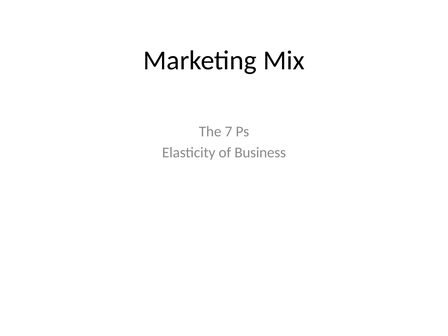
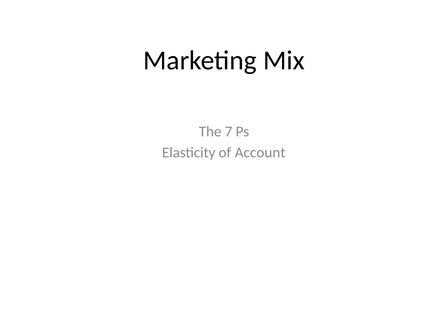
Business: Business -> Account
